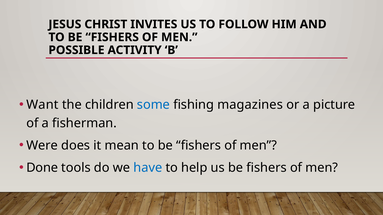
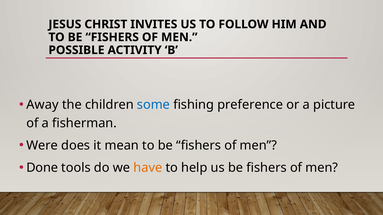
Want: Want -> Away
magazines: magazines -> preference
have colour: blue -> orange
